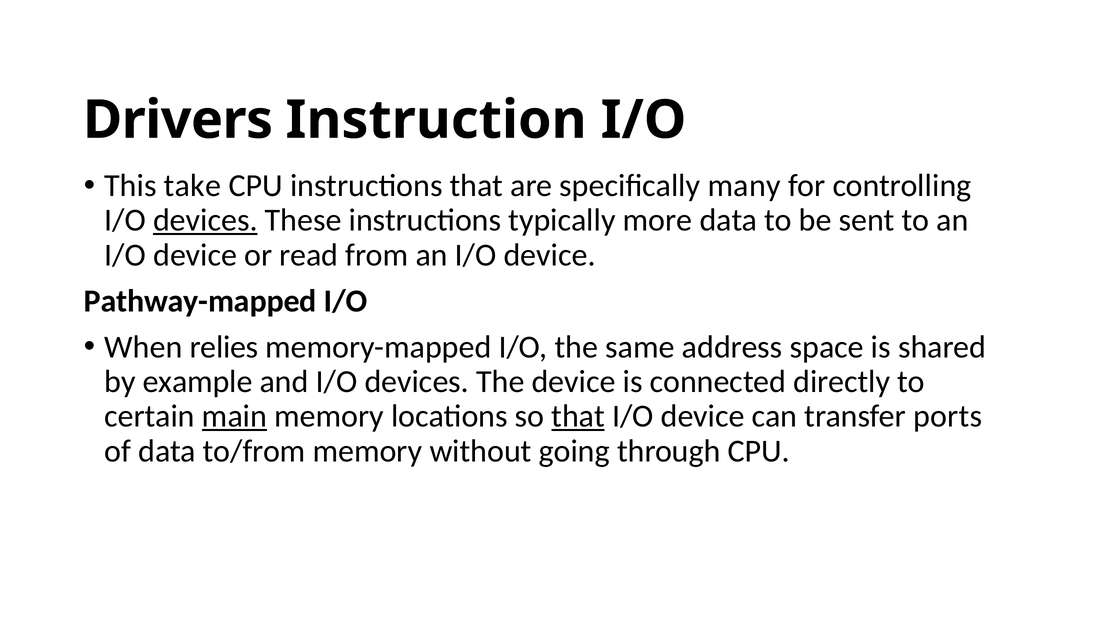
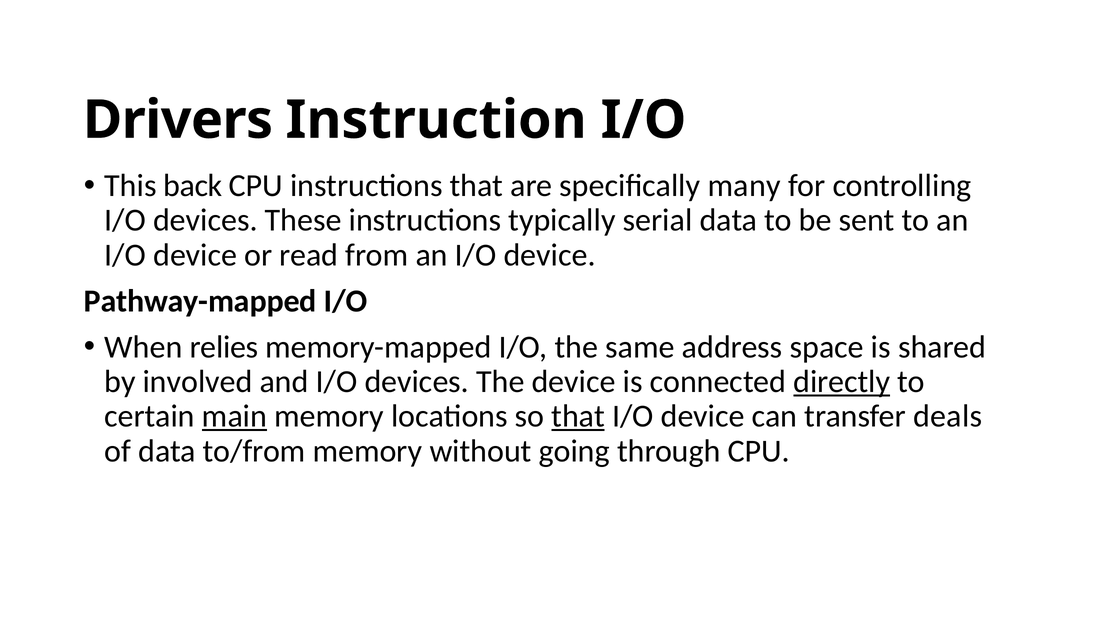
take: take -> back
devices at (205, 220) underline: present -> none
more: more -> serial
example: example -> involved
directly underline: none -> present
ports: ports -> deals
